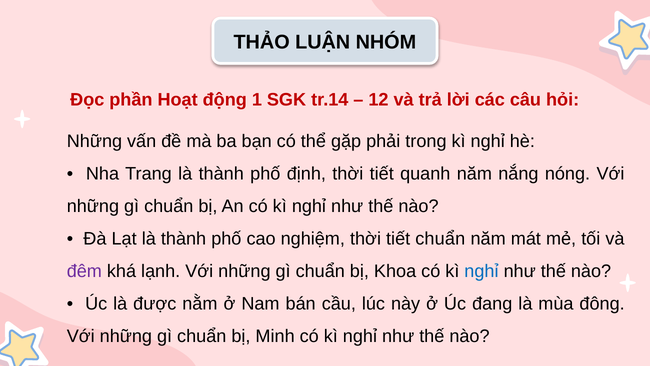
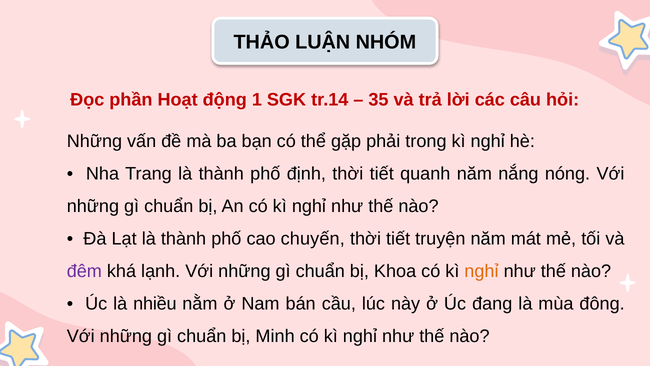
12: 12 -> 35
nghiệm: nghiệm -> chuyến
tiết chuẩn: chuẩn -> truyện
nghỉ at (481, 271) colour: blue -> orange
được: được -> nhiều
